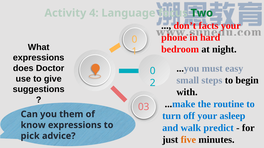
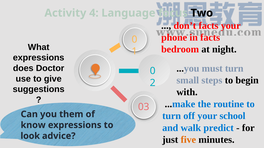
Two colour: green -> black
in hard: hard -> facts
must easy: easy -> turn
asleep: asleep -> school
pick: pick -> look
